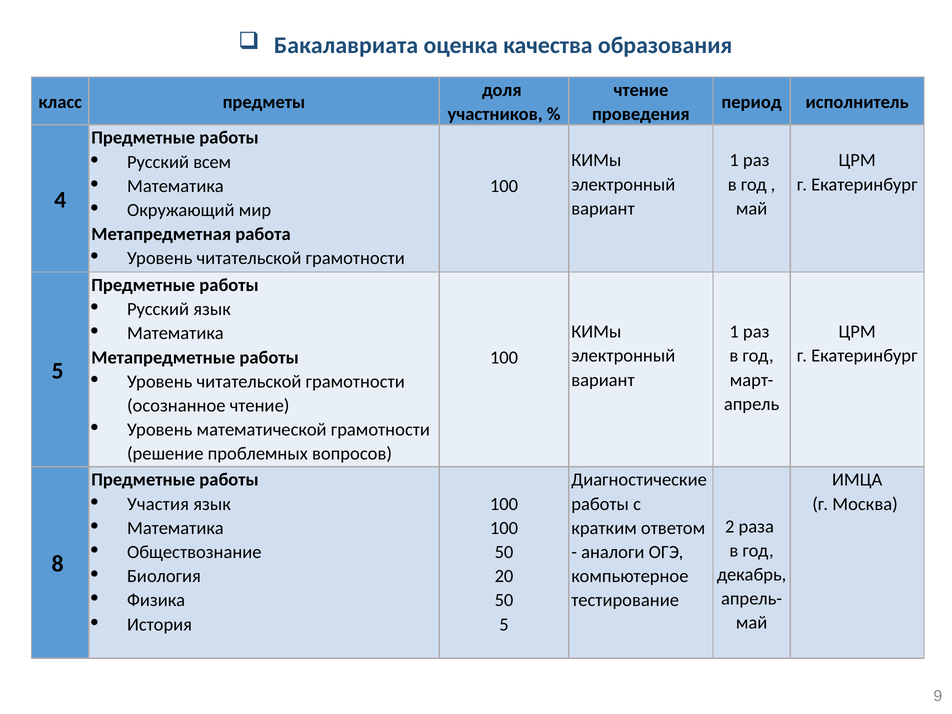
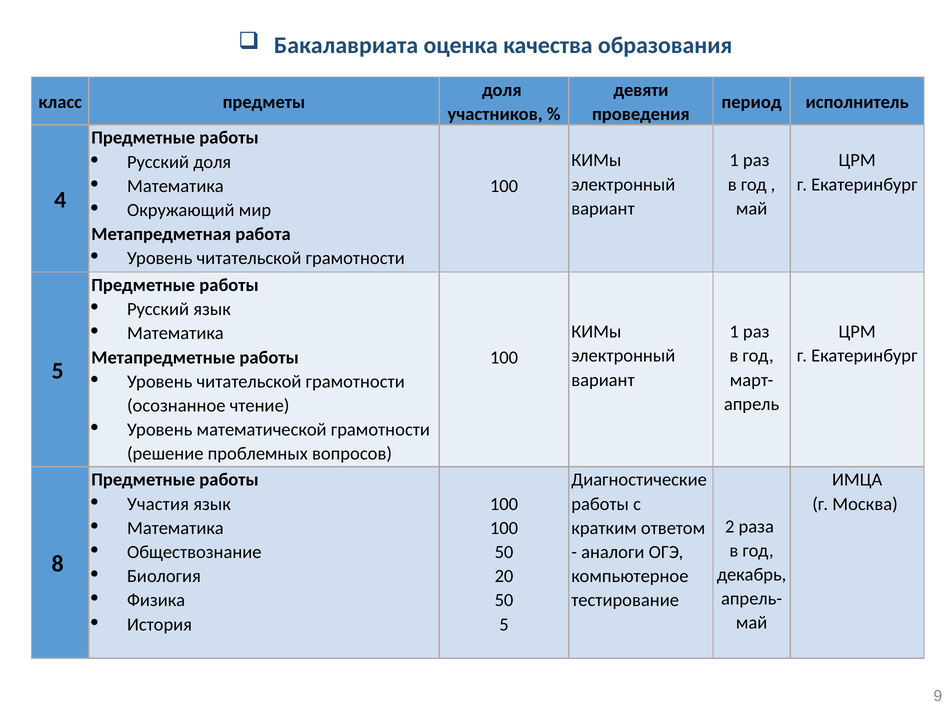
чтение at (641, 90): чтение -> девяти
Русский всем: всем -> доля
